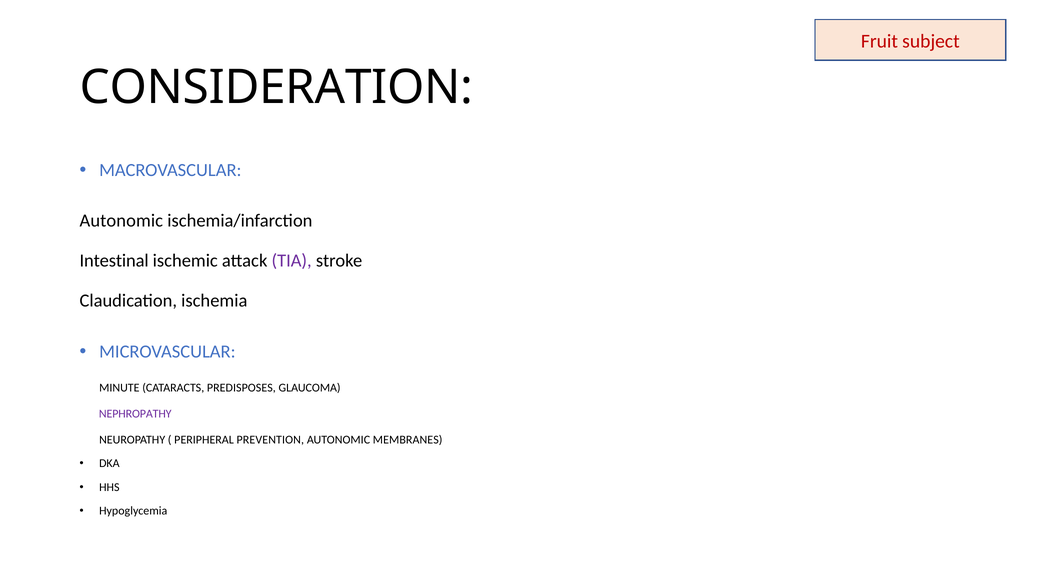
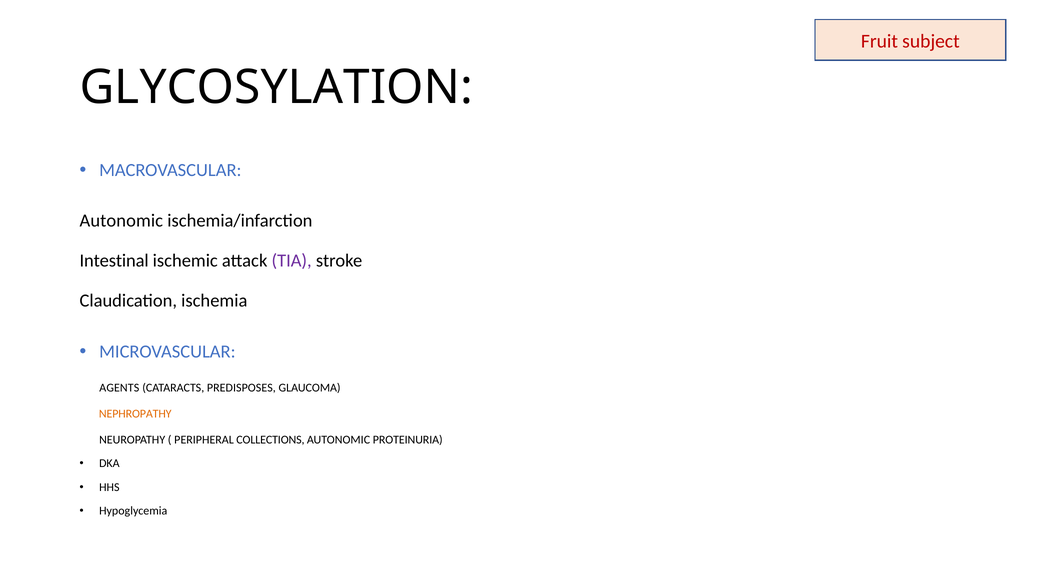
CONSIDERATION: CONSIDERATION -> GLYCOSYLATION
MINUTE: MINUTE -> AGENTS
NEPHROPATHY colour: purple -> orange
PREVENTION: PREVENTION -> COLLECTIONS
MEMBRANES: MEMBRANES -> PROTEINURIA
